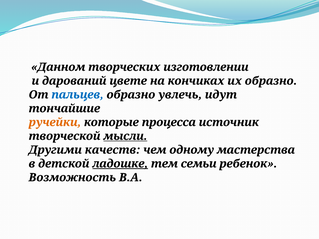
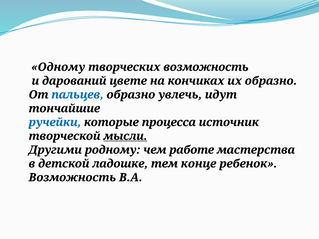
Данном: Данном -> Одному
творческих изготовлении: изготовлении -> возможность
ручейки colour: orange -> blue
качеств: качеств -> родному
одному: одному -> работе
ладошке underline: present -> none
семьи: семьи -> конце
